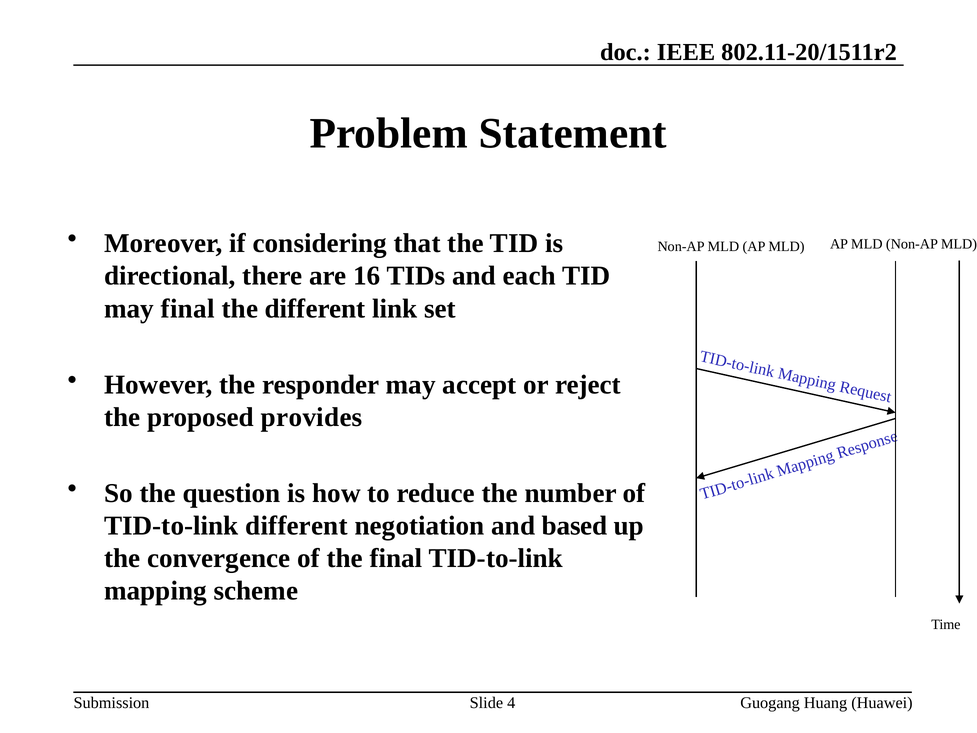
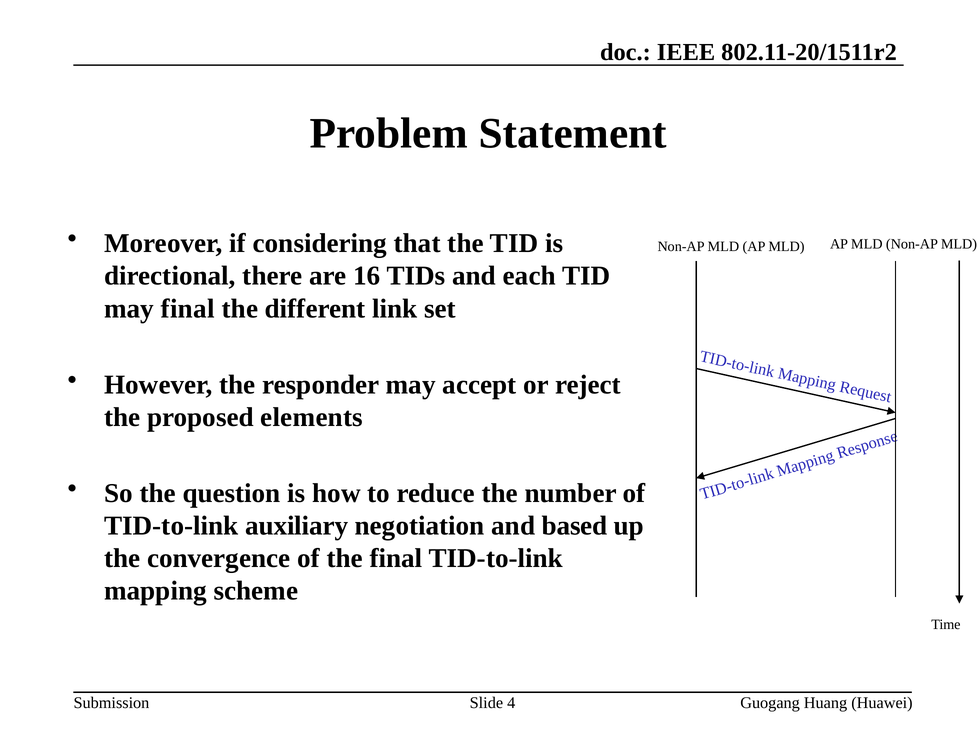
provides: provides -> elements
TID-to-link different: different -> auxiliary
